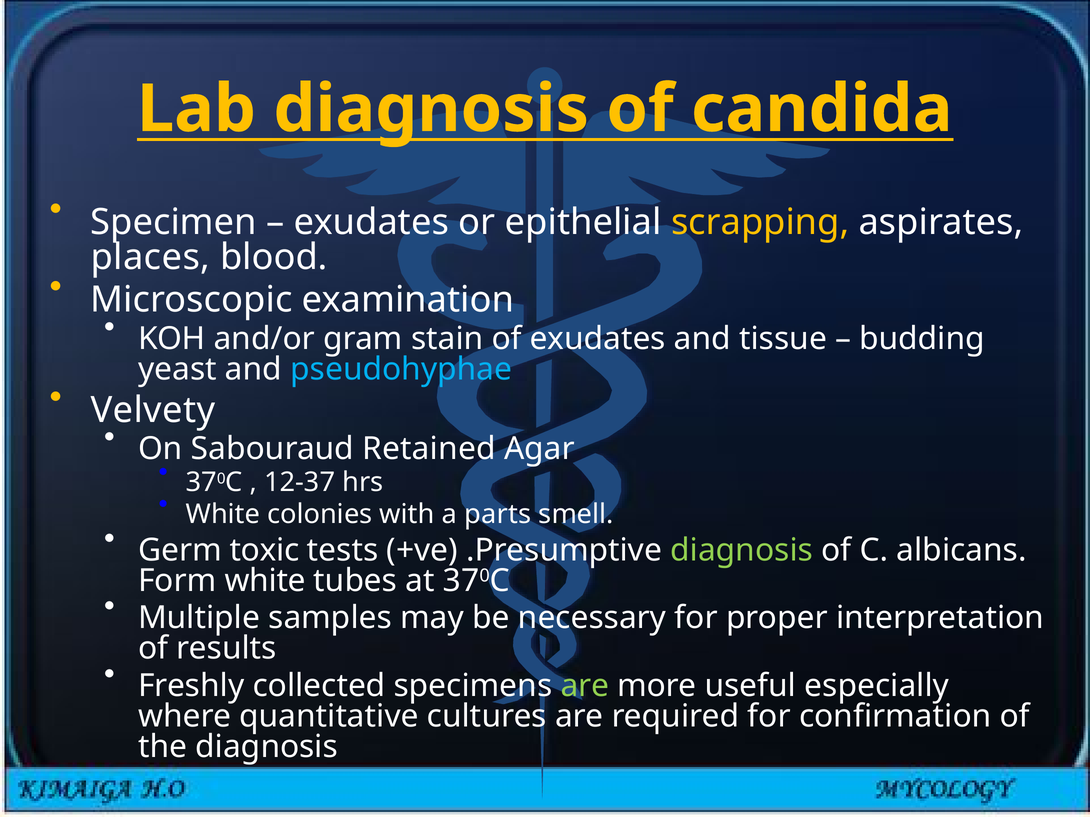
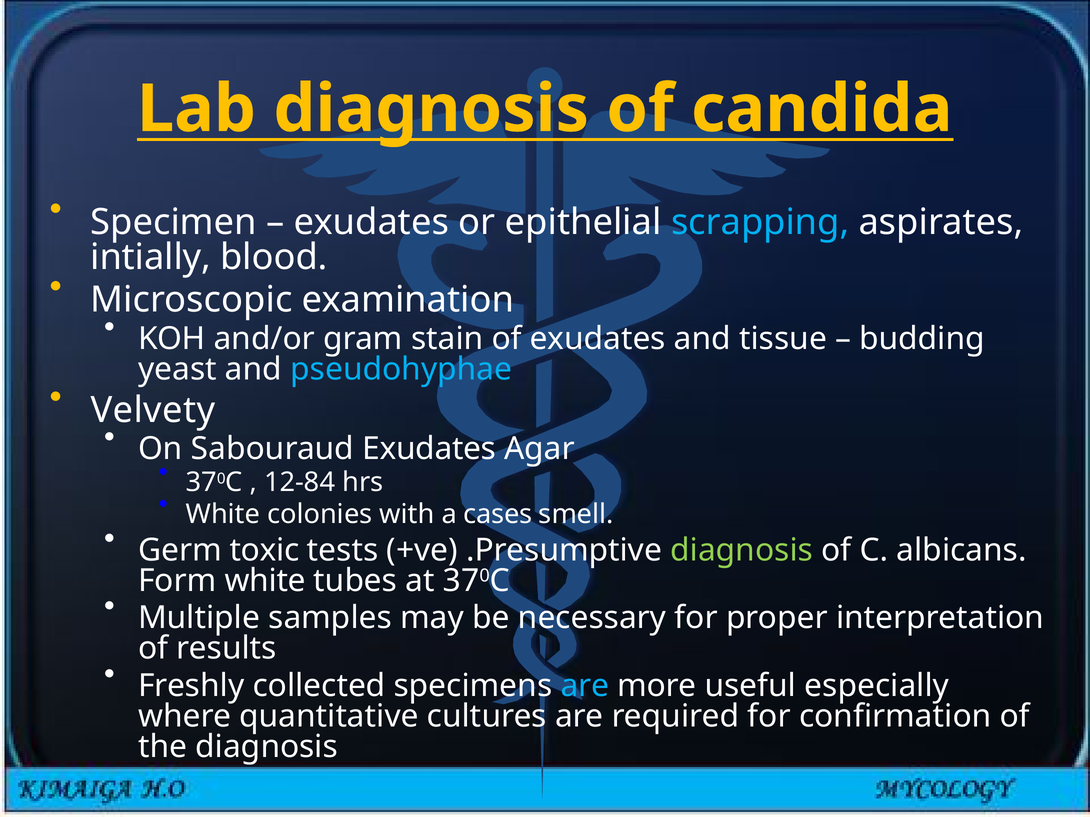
scrapping colour: yellow -> light blue
places: places -> intially
Sabouraud Retained: Retained -> Exudates
12-37: 12-37 -> 12-84
parts: parts -> cases
are at (585, 686) colour: light green -> light blue
